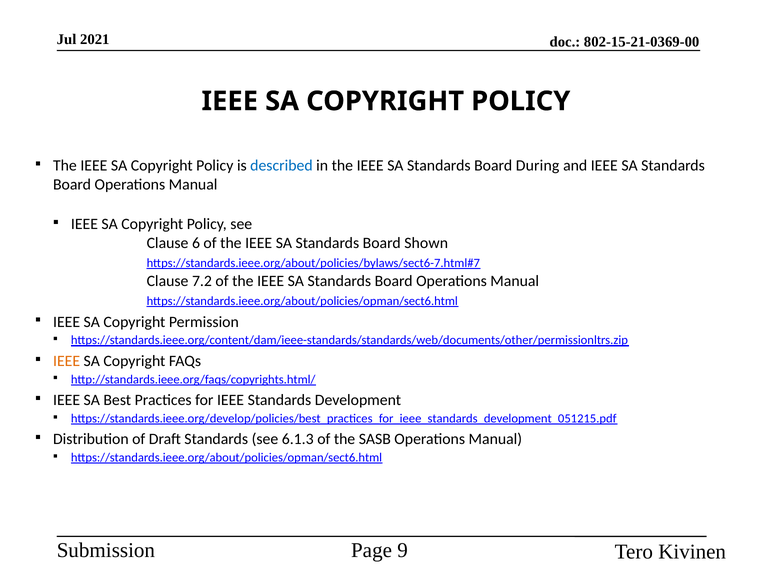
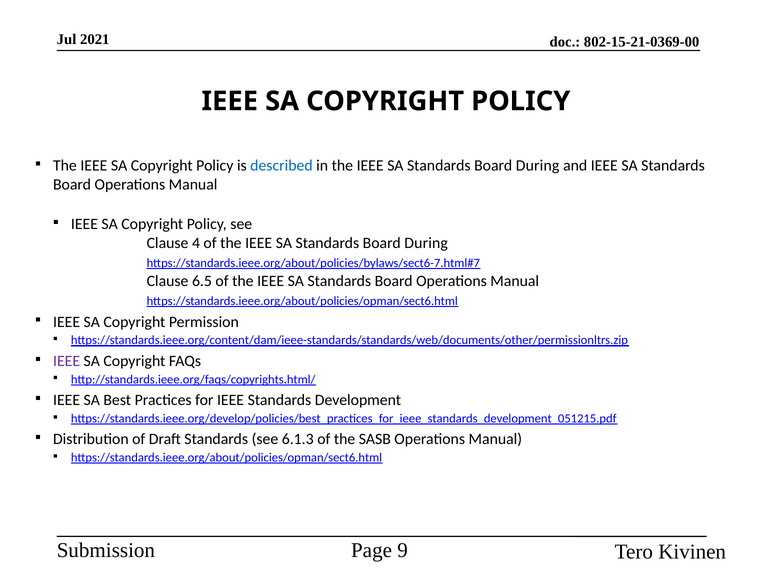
6: 6 -> 4
Shown at (426, 243): Shown -> During
7.2: 7.2 -> 6.5
IEEE at (67, 361) colour: orange -> purple
